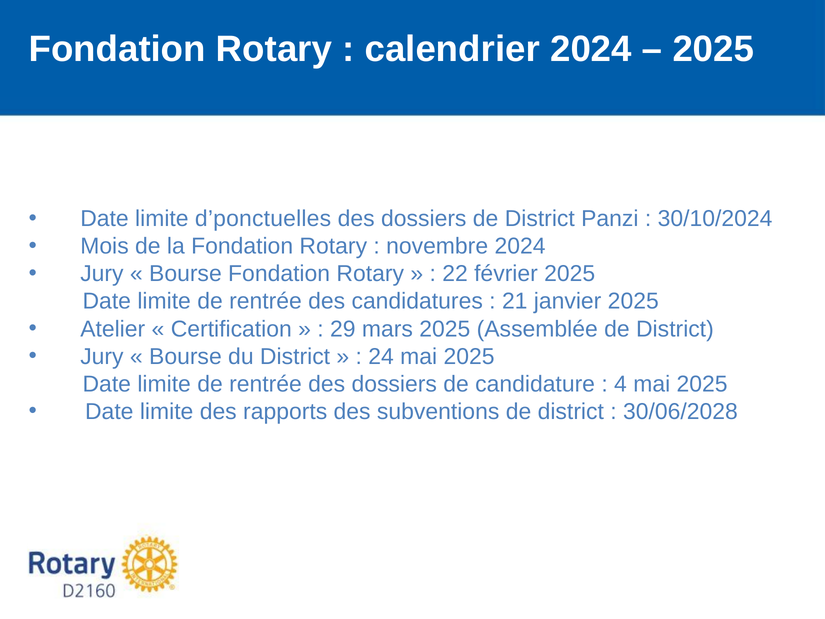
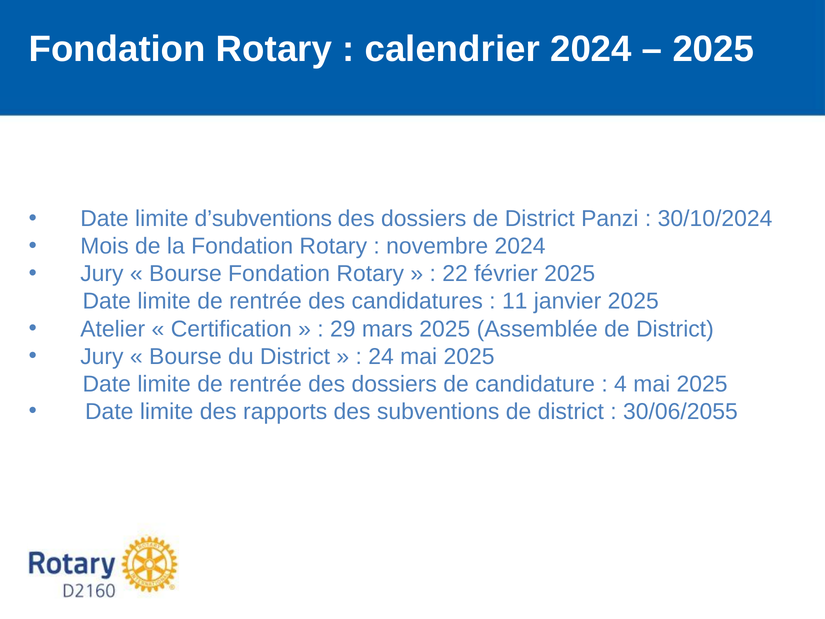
d’ponctuelles: d’ponctuelles -> d’subventions
21: 21 -> 11
30/06/2028: 30/06/2028 -> 30/06/2055
